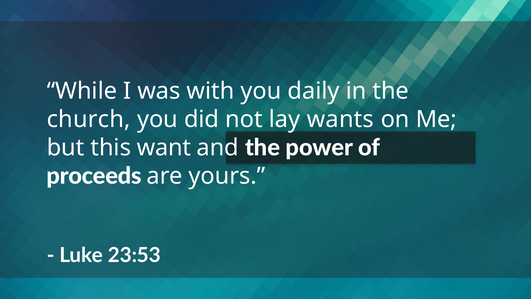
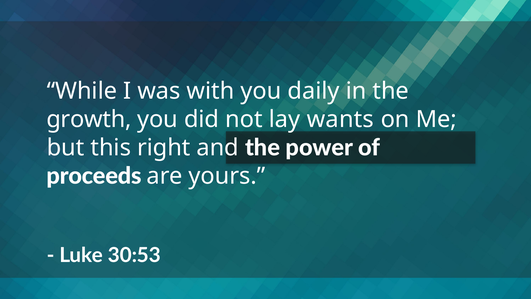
church: church -> growth
want: want -> right
23:53: 23:53 -> 30:53
